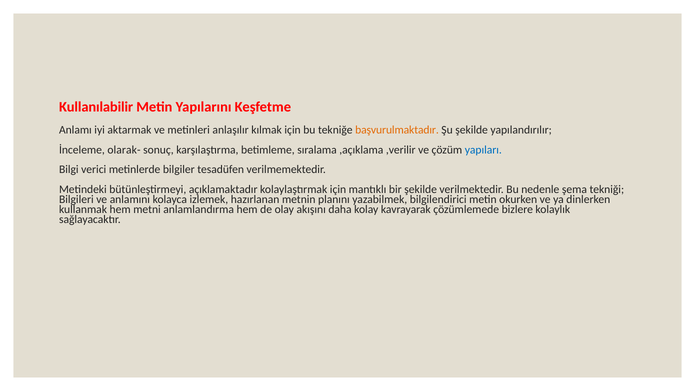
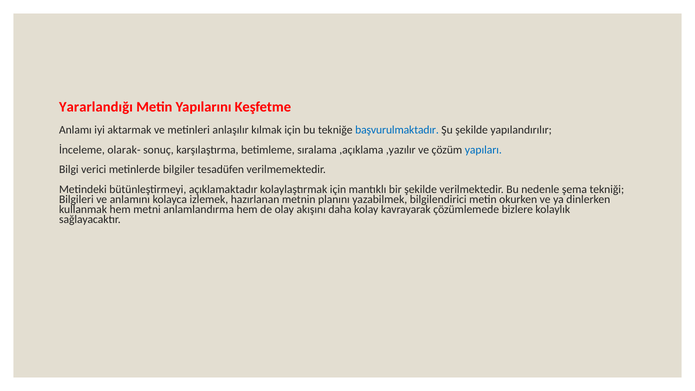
Kullanılabilir: Kullanılabilir -> Yararlandığı
başvurulmaktadır colour: orange -> blue
,verilir: ,verilir -> ,yazılır
